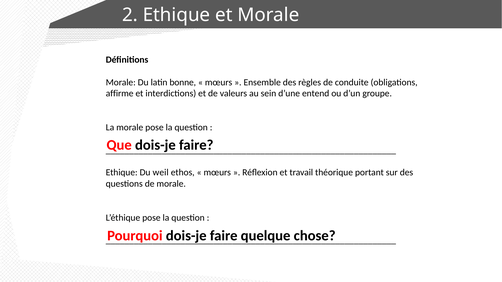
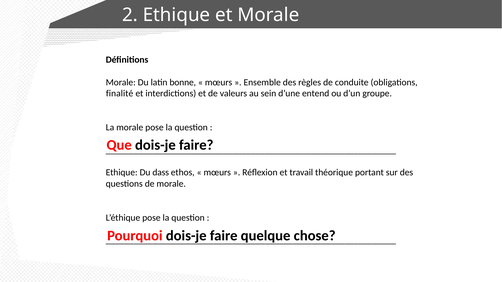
affirme: affirme -> finalité
weil: weil -> dass
